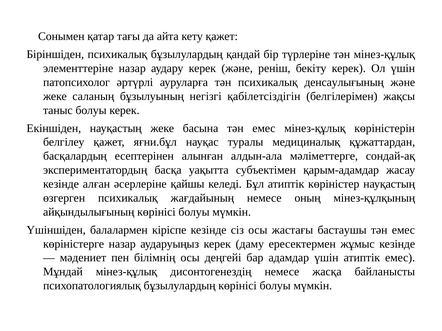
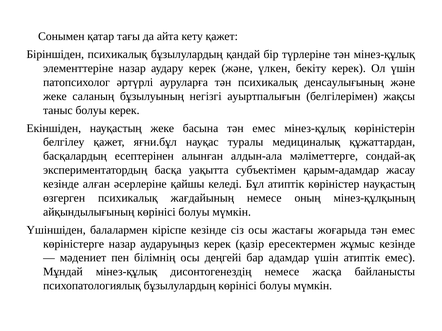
реніш: реніш -> үлкен
қабілетсіздігін: қабілетсіздігін -> ауыртпалығын
бастаушы: бастаушы -> жоғарыда
даму: даму -> қазір
